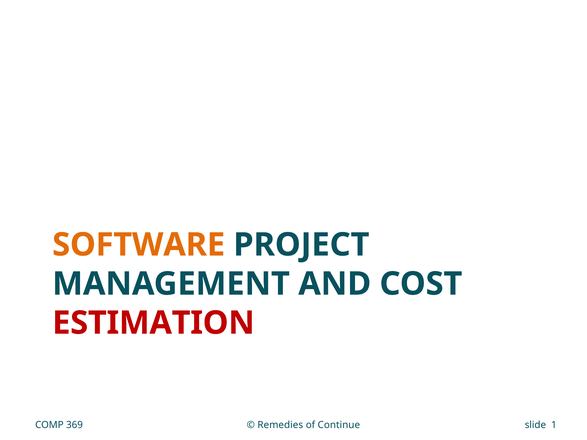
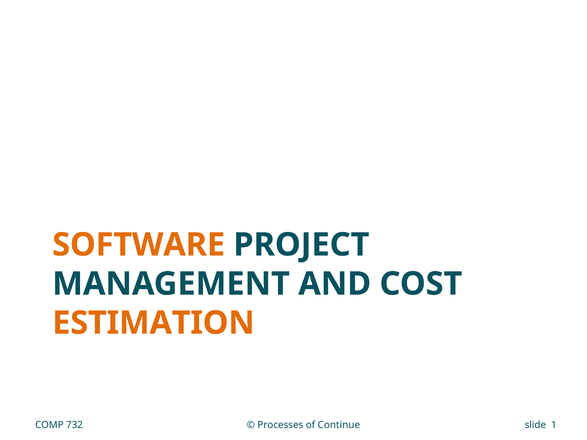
ESTIMATION colour: red -> orange
369: 369 -> 732
Remedies: Remedies -> Processes
